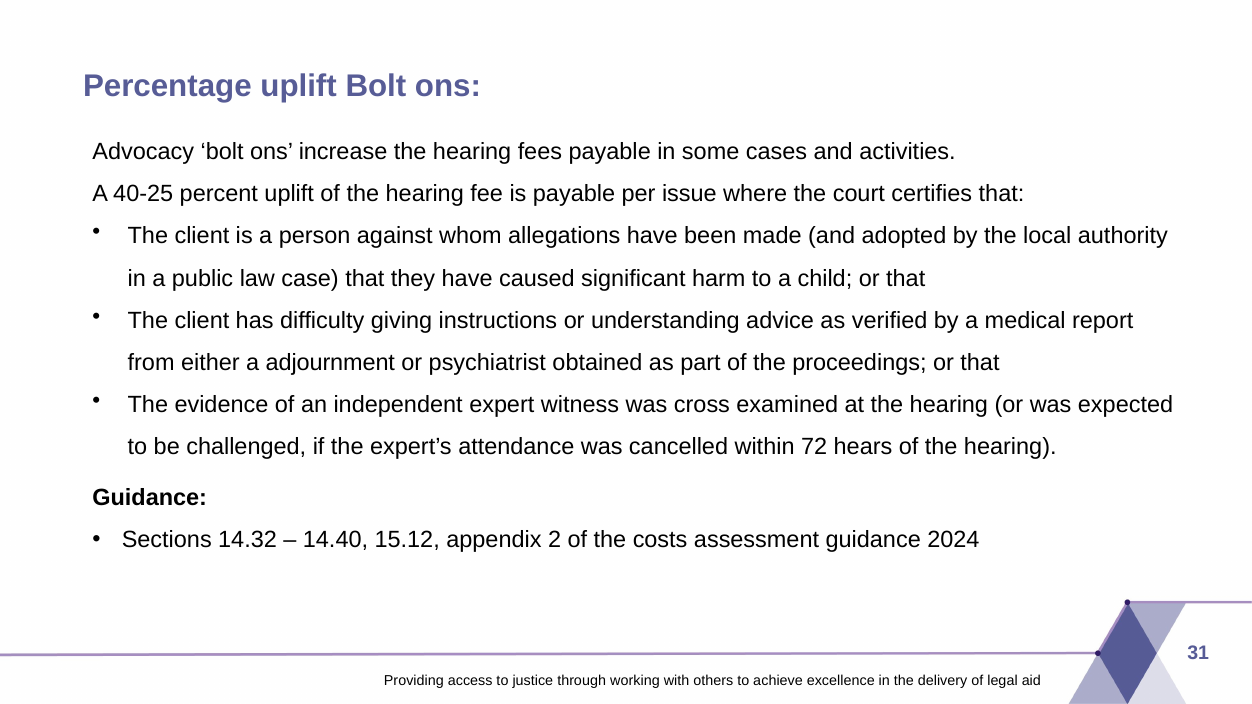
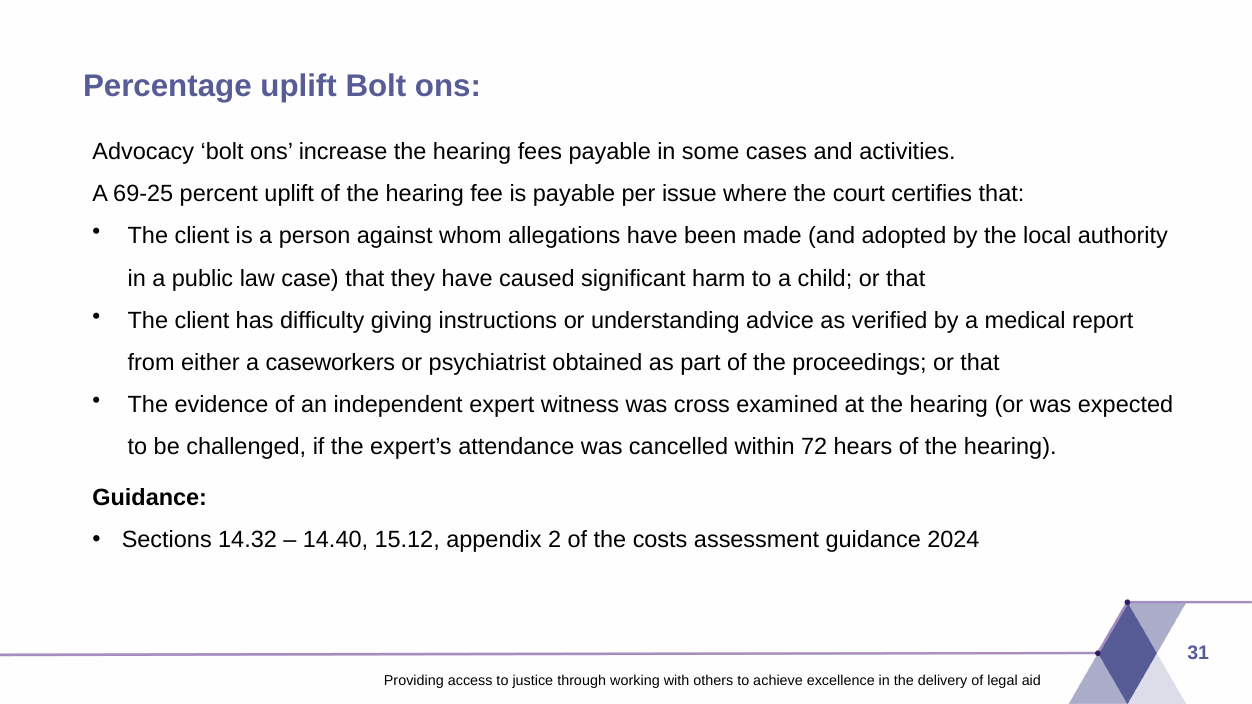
40-25: 40-25 -> 69-25
adjournment: adjournment -> caseworkers
